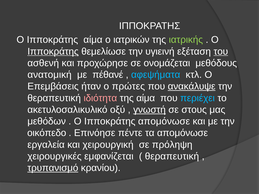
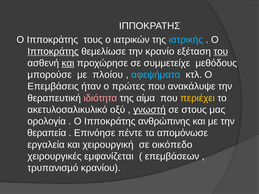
Ιπποκράτης αίμα: αίμα -> τους
ιατρικής colour: light green -> light blue
υγιεινή: υγιεινή -> κρανίο
και at (68, 63) underline: none -> present
ονομάζεται: ονομάζεται -> συμμετείχε
ανατομική: ανατομική -> μπορούσε
πέθανέ: πέθανέ -> πλοίου
ανακάλυψε underline: present -> none
περιέχει colour: light blue -> yellow
μεθόδων: μεθόδων -> ορολογία
Ιπποκράτης απομόνωσε: απομόνωσε -> ανθρώπινης
οικόπεδο: οικόπεδο -> θεραπεία
πρόληψη: πρόληψη -> οικόπεδο
θεραπευτική at (172, 156): θεραπευτική -> επεμβάσεων
τρυπανισμό underline: present -> none
